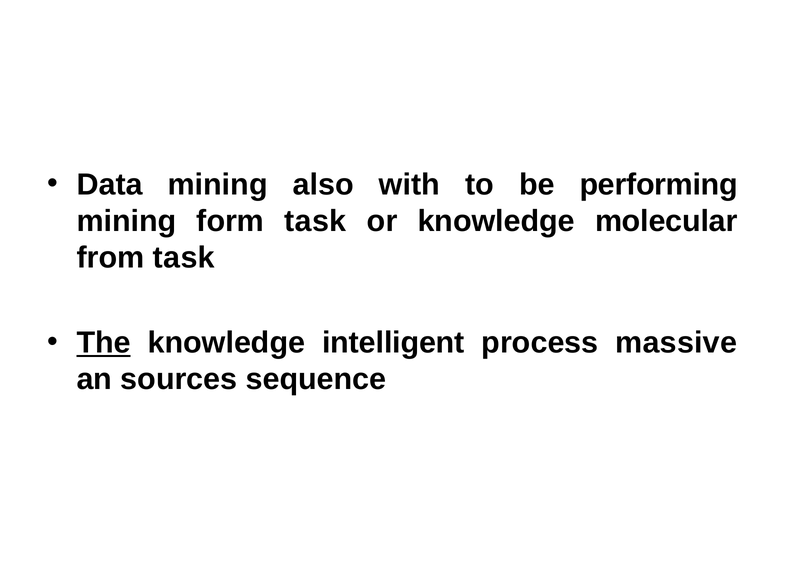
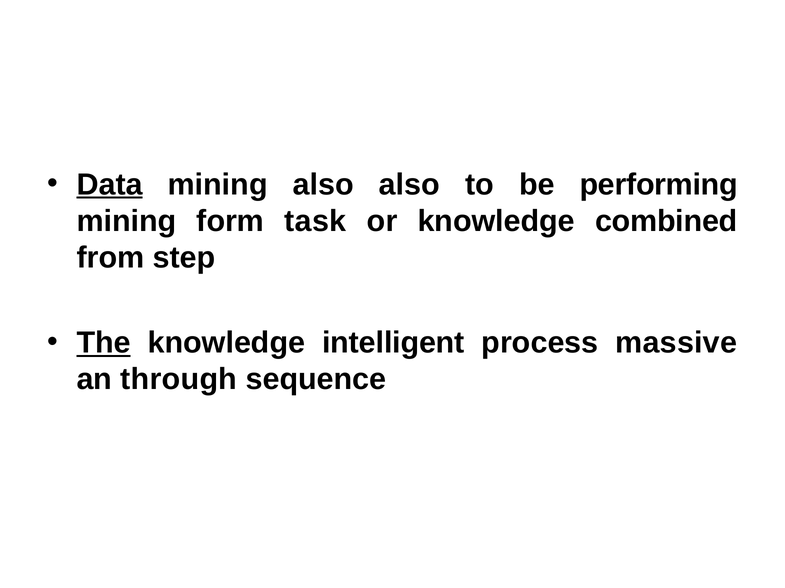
Data underline: none -> present
also with: with -> also
molecular: molecular -> combined
from task: task -> step
sources: sources -> through
